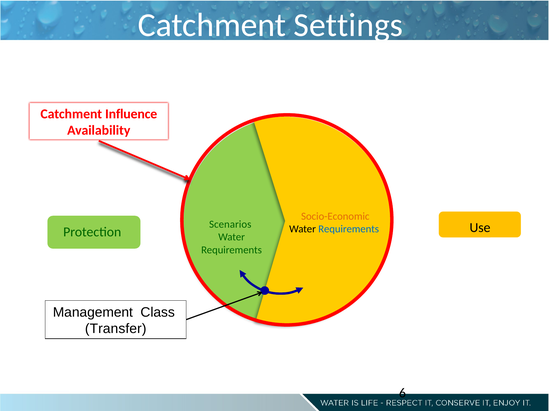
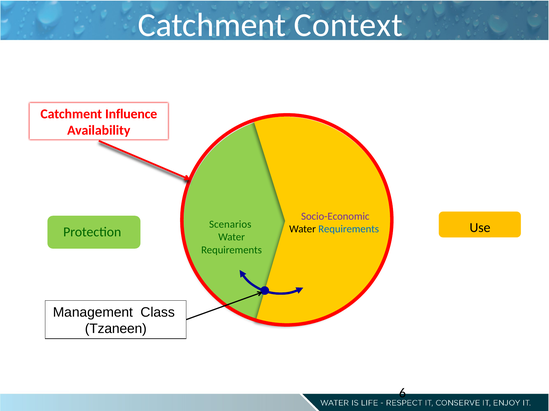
Settings: Settings -> Context
Socio-Economic colour: orange -> purple
Transfer: Transfer -> Tzaneen
